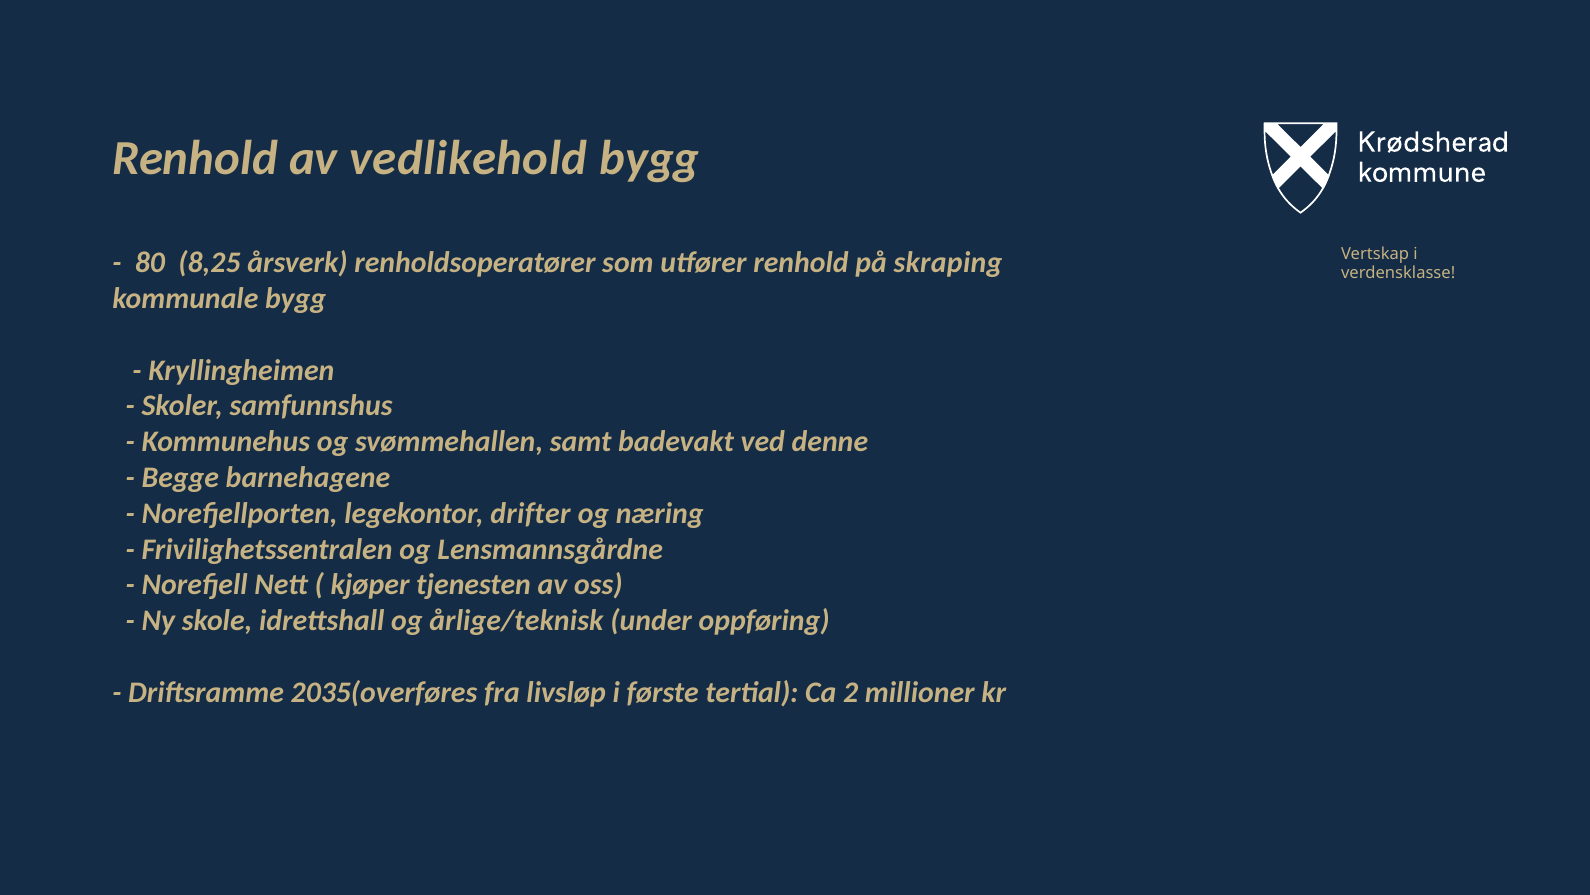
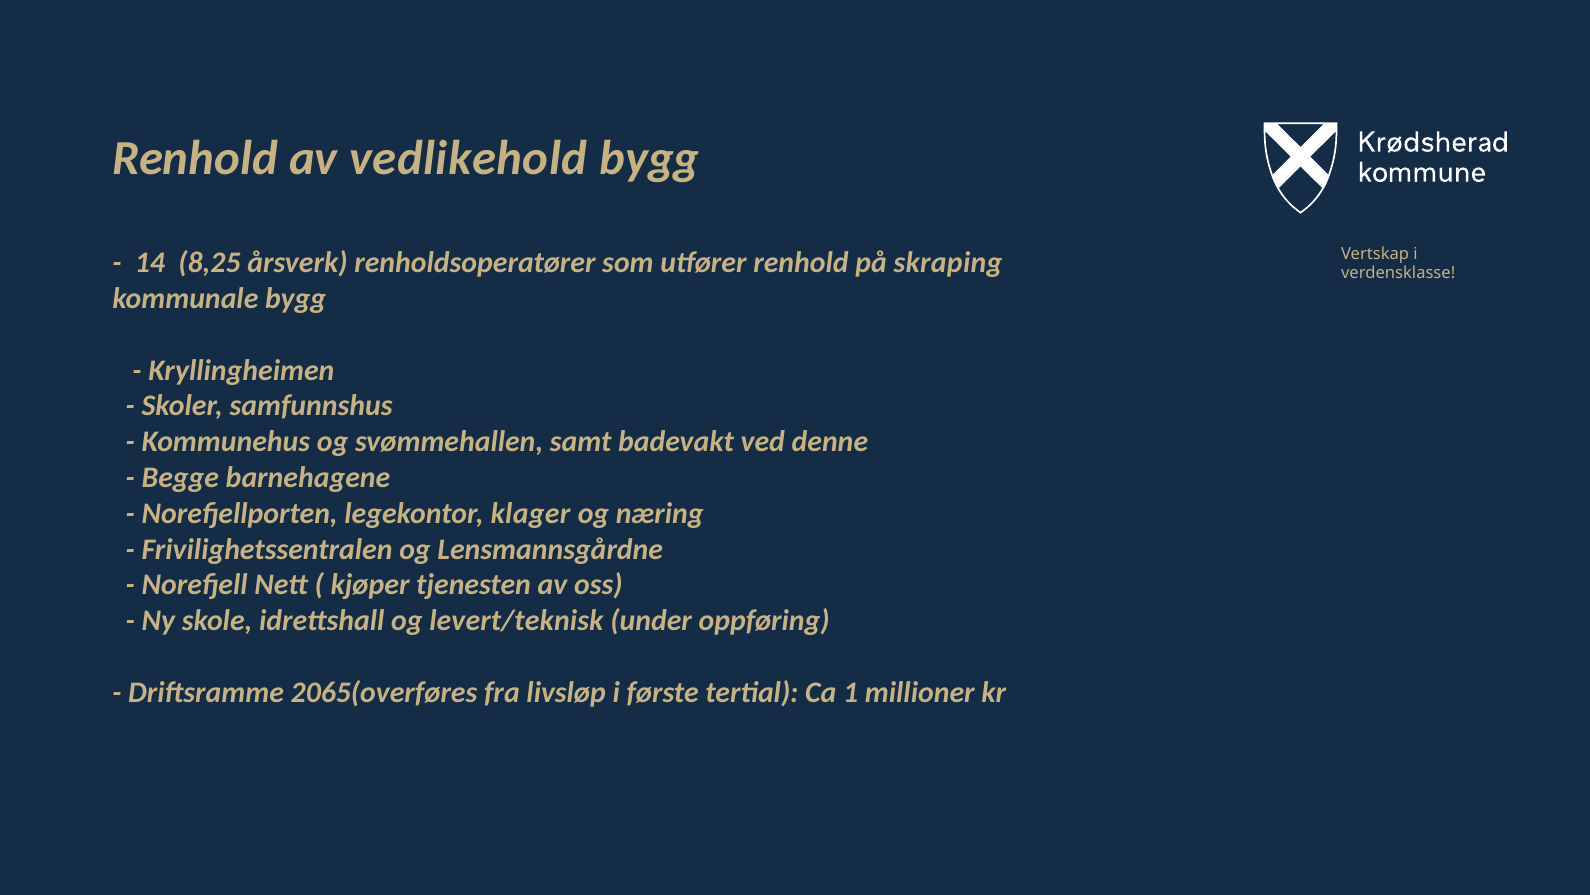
80: 80 -> 14
drifter: drifter -> klager
årlige/teknisk: årlige/teknisk -> levert/teknisk
2035(overføres: 2035(overføres -> 2065(overføres
2: 2 -> 1
